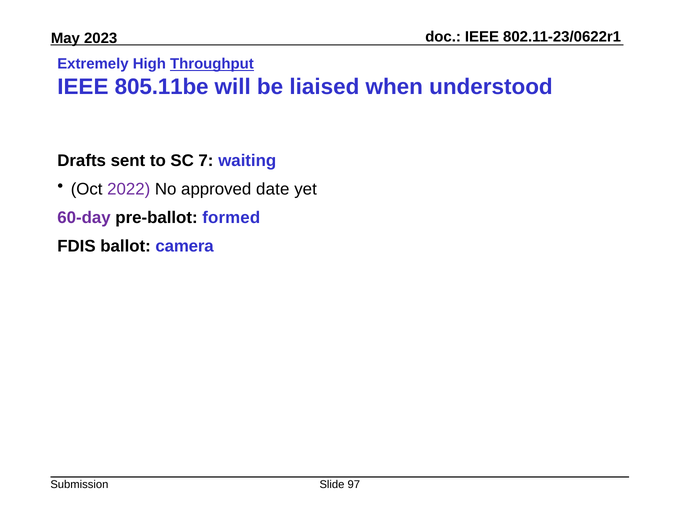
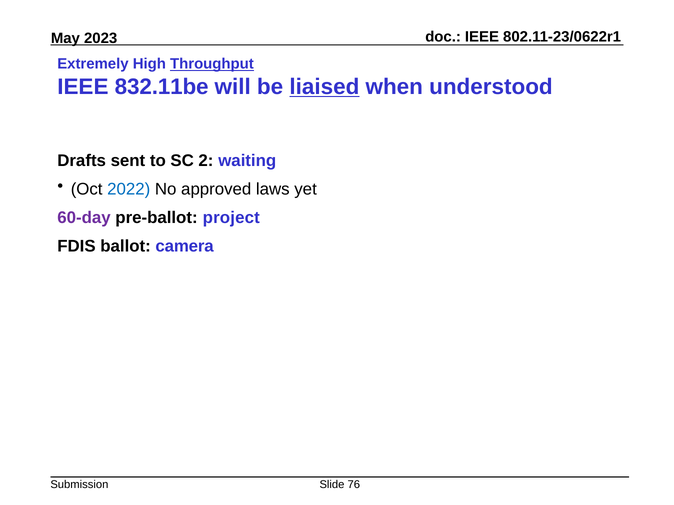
805.11be: 805.11be -> 832.11be
liaised underline: none -> present
7: 7 -> 2
2022 colour: purple -> blue
date: date -> laws
formed: formed -> project
97: 97 -> 76
